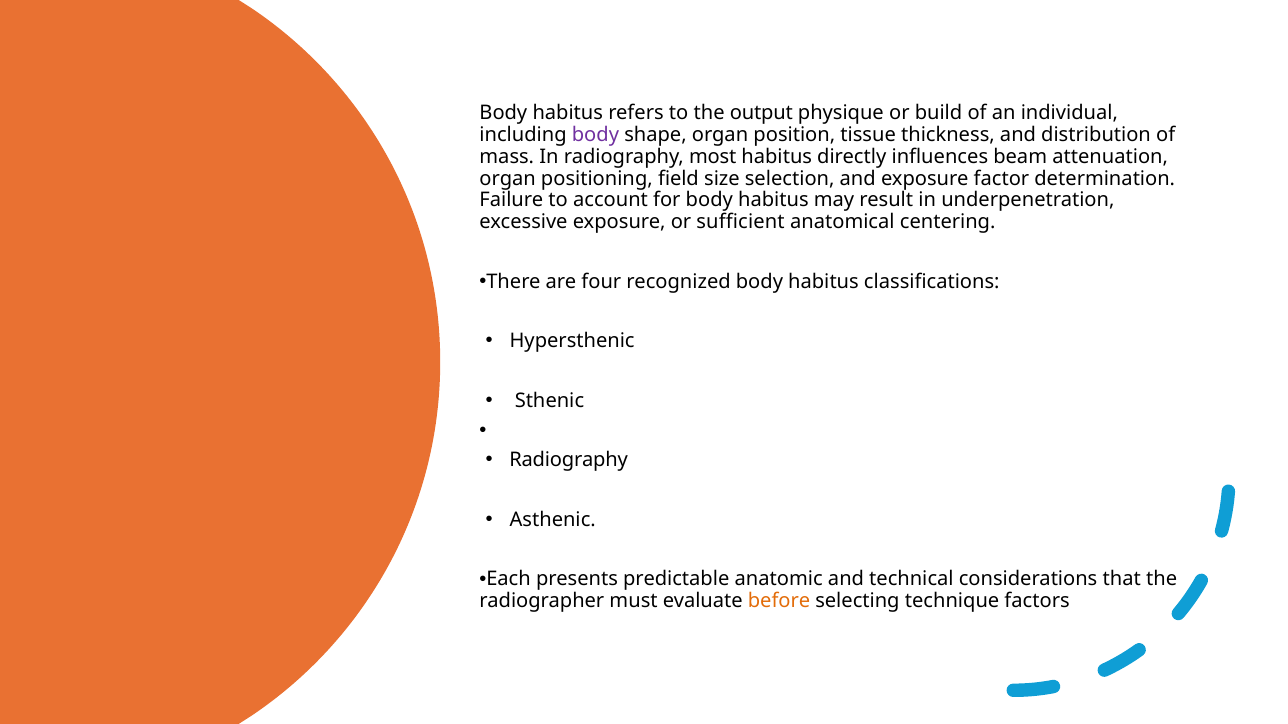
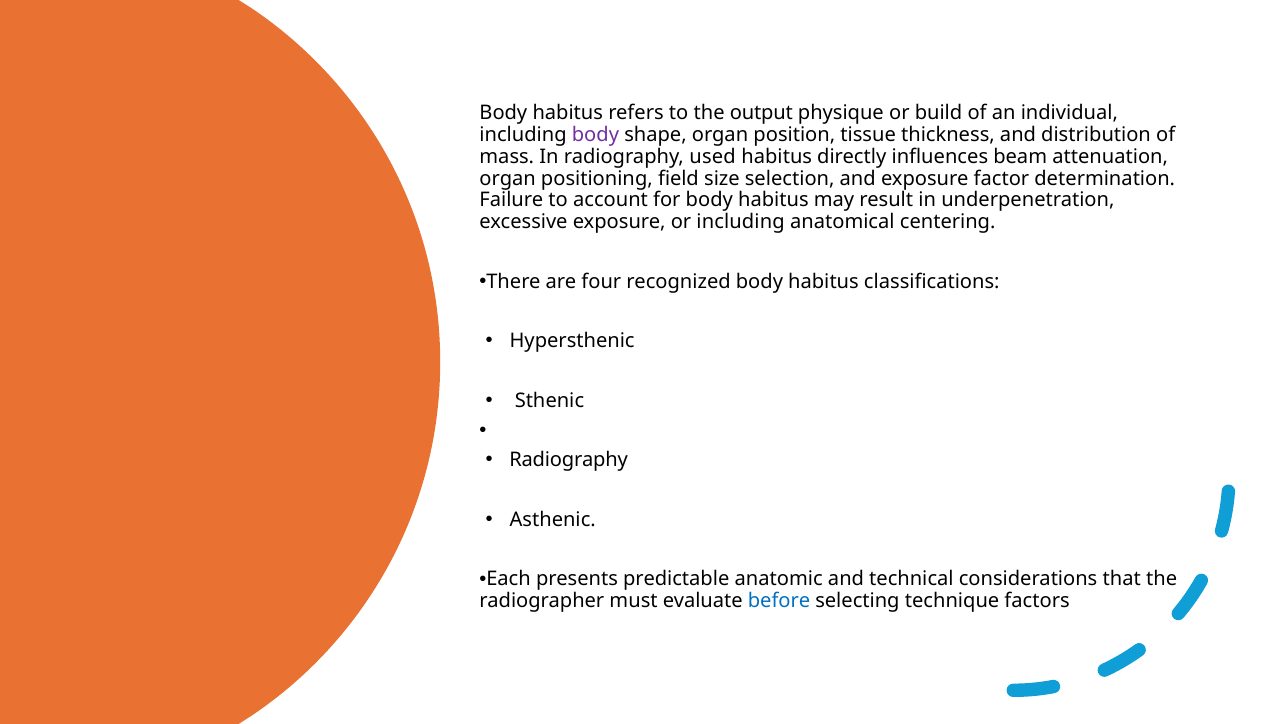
most: most -> used
or sufficient: sufficient -> including
before colour: orange -> blue
